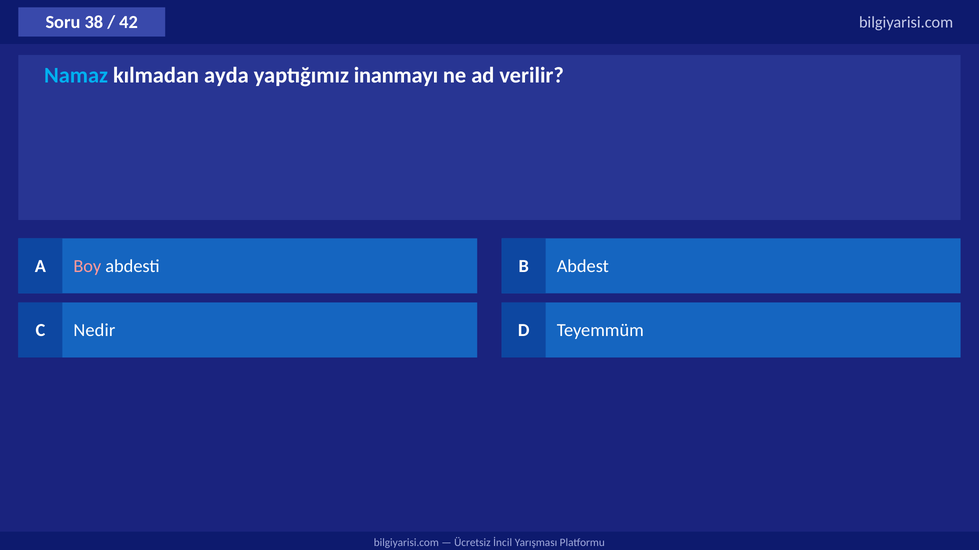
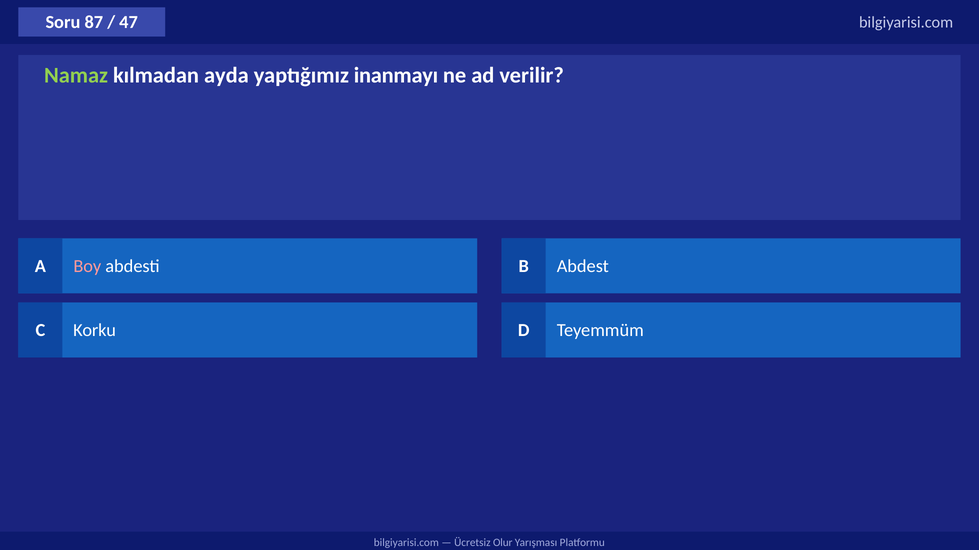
38: 38 -> 87
42: 42 -> 47
Namaz colour: light blue -> light green
Nedir: Nedir -> Korku
İncil: İncil -> Olur
